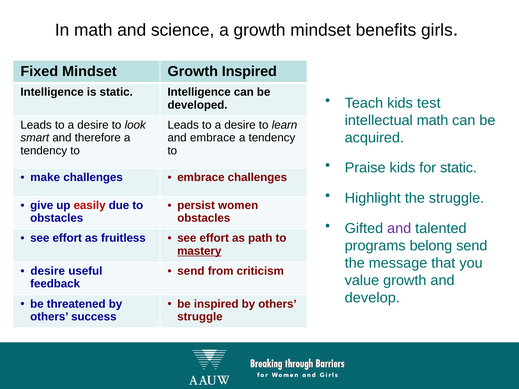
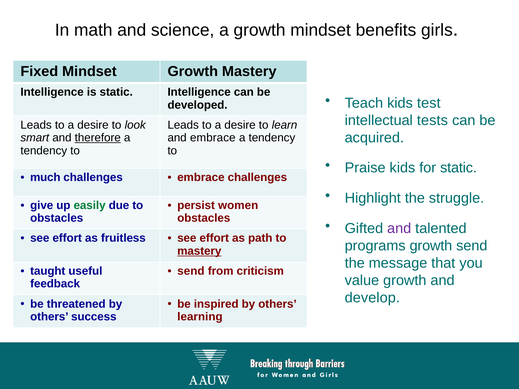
Growth Inspired: Inspired -> Mastery
intellectual math: math -> tests
therefore underline: none -> present
make: make -> much
easily colour: red -> green
programs belong: belong -> growth
desire at (48, 271): desire -> taught
struggle at (200, 317): struggle -> learning
